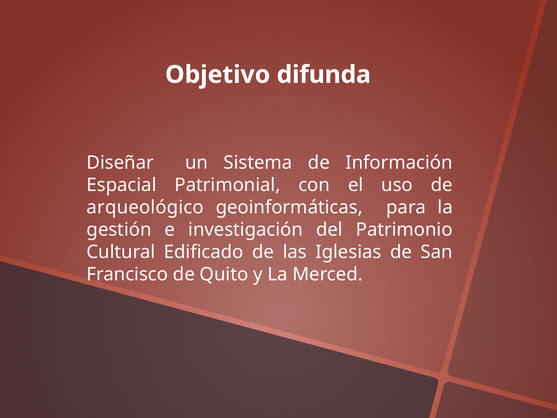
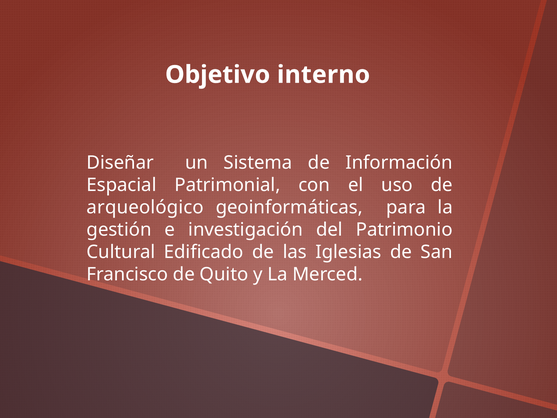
difunda: difunda -> interno
